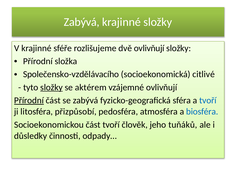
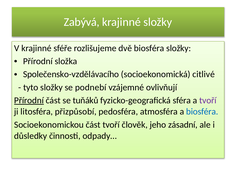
dvě ovlivňují: ovlivňují -> biosféra
složky at (51, 87) underline: present -> none
aktérem: aktérem -> podnebí
se zabývá: zabývá -> tuňáků
tvoří at (208, 100) colour: blue -> purple
tuňáků: tuňáků -> zásadní
